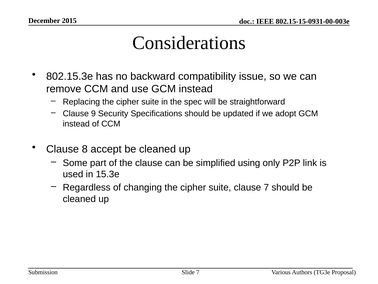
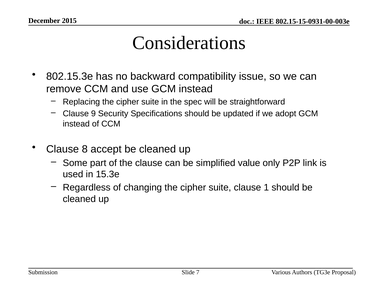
using: using -> value
clause 7: 7 -> 1
